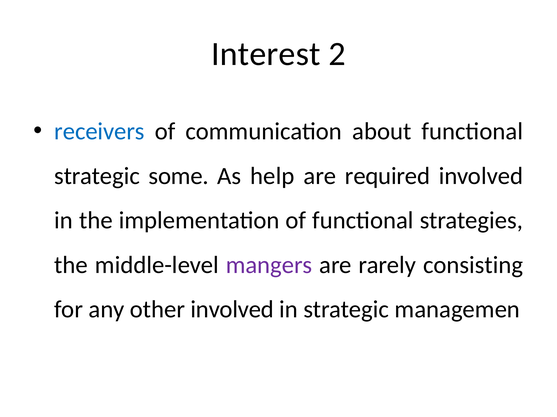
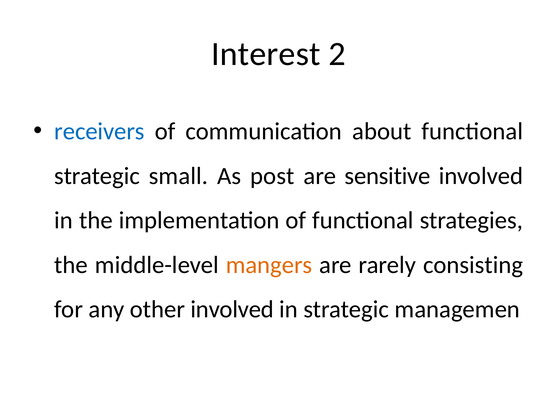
some: some -> small
help: help -> post
required: required -> sensitive
mangers colour: purple -> orange
